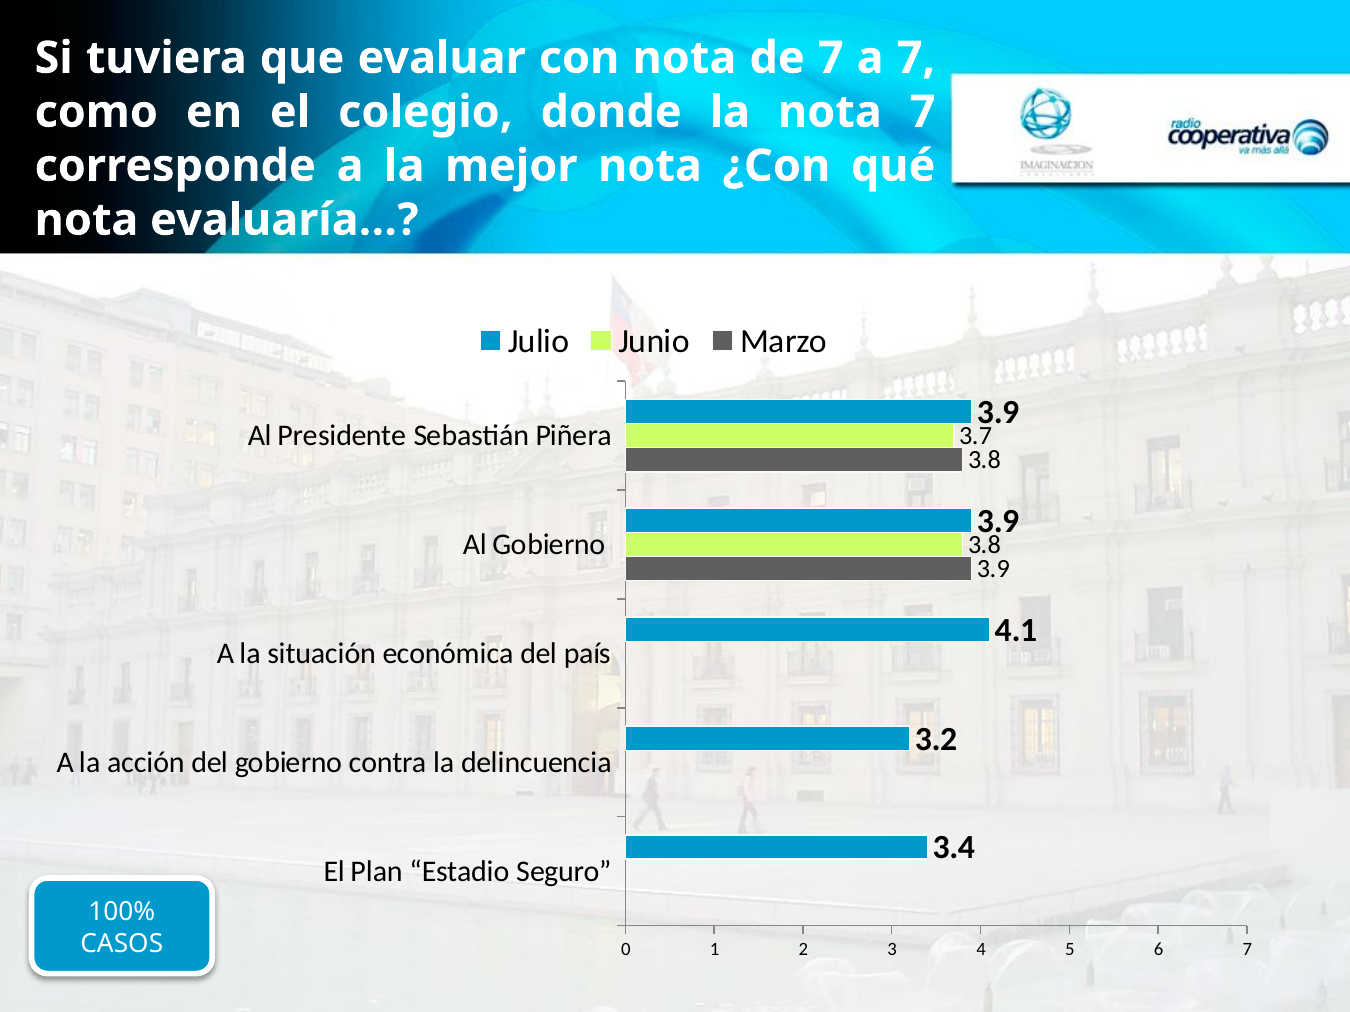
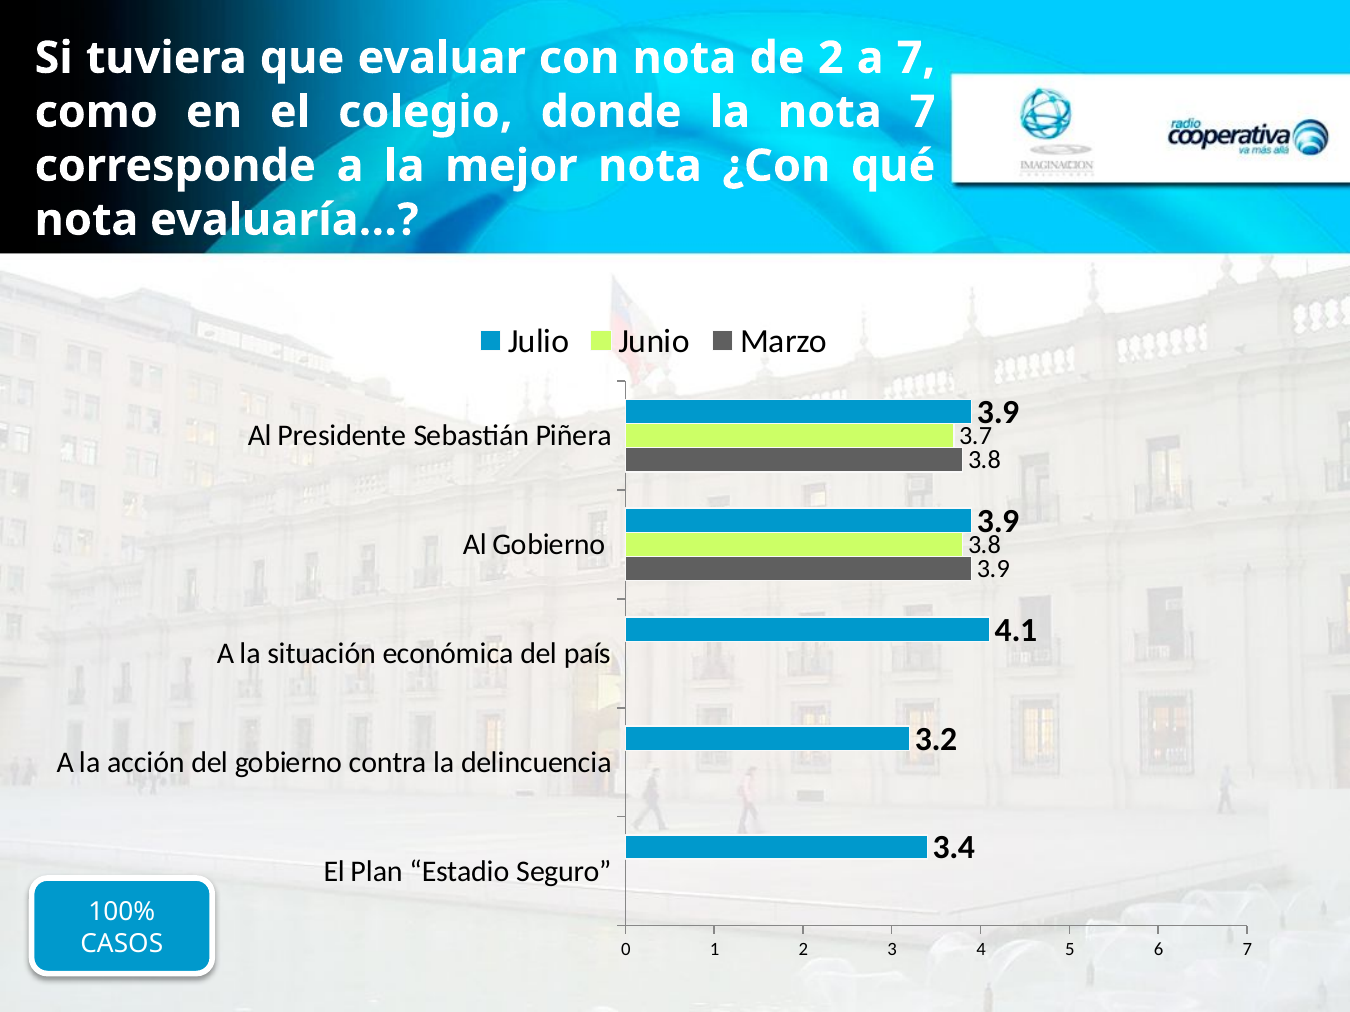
de 7: 7 -> 2
